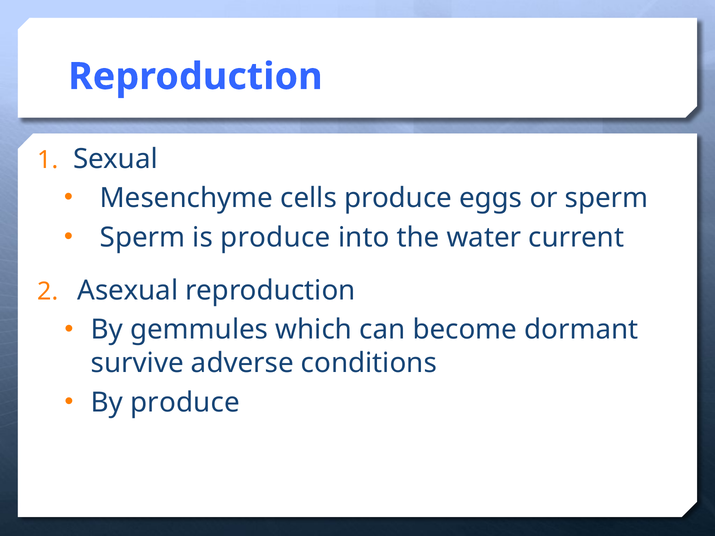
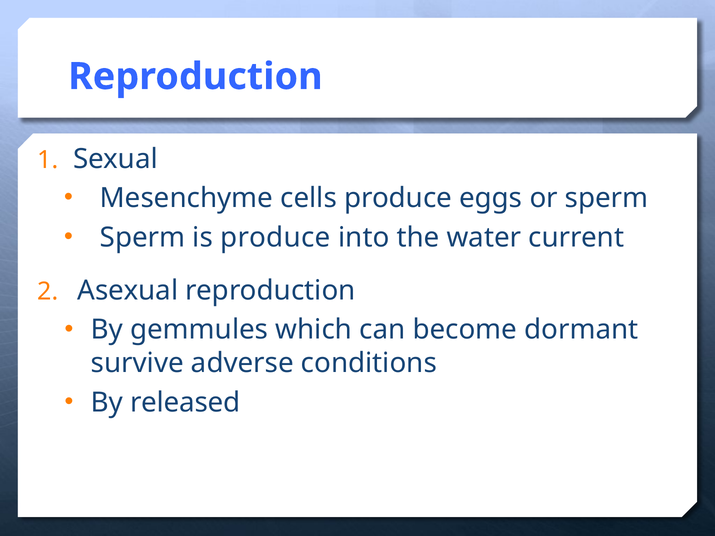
By produce: produce -> released
